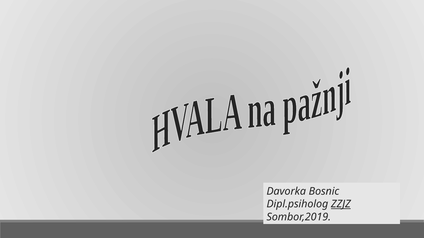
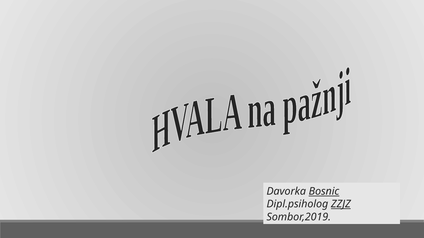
Bosnic underline: none -> present
